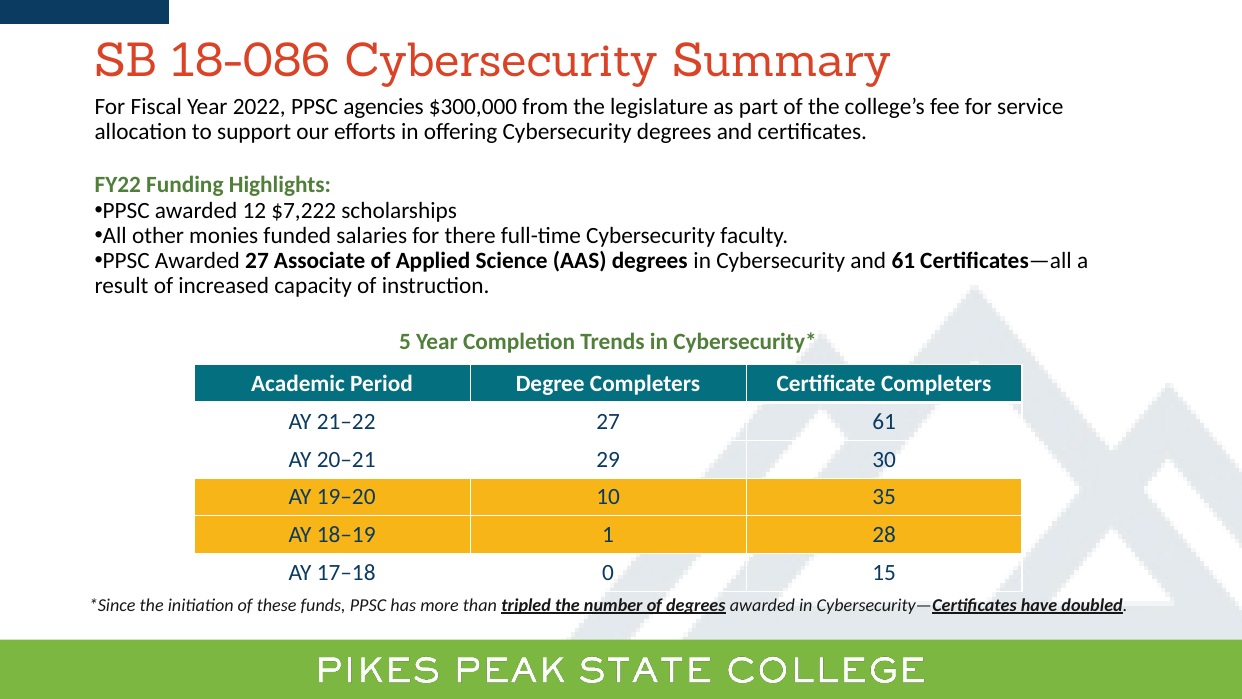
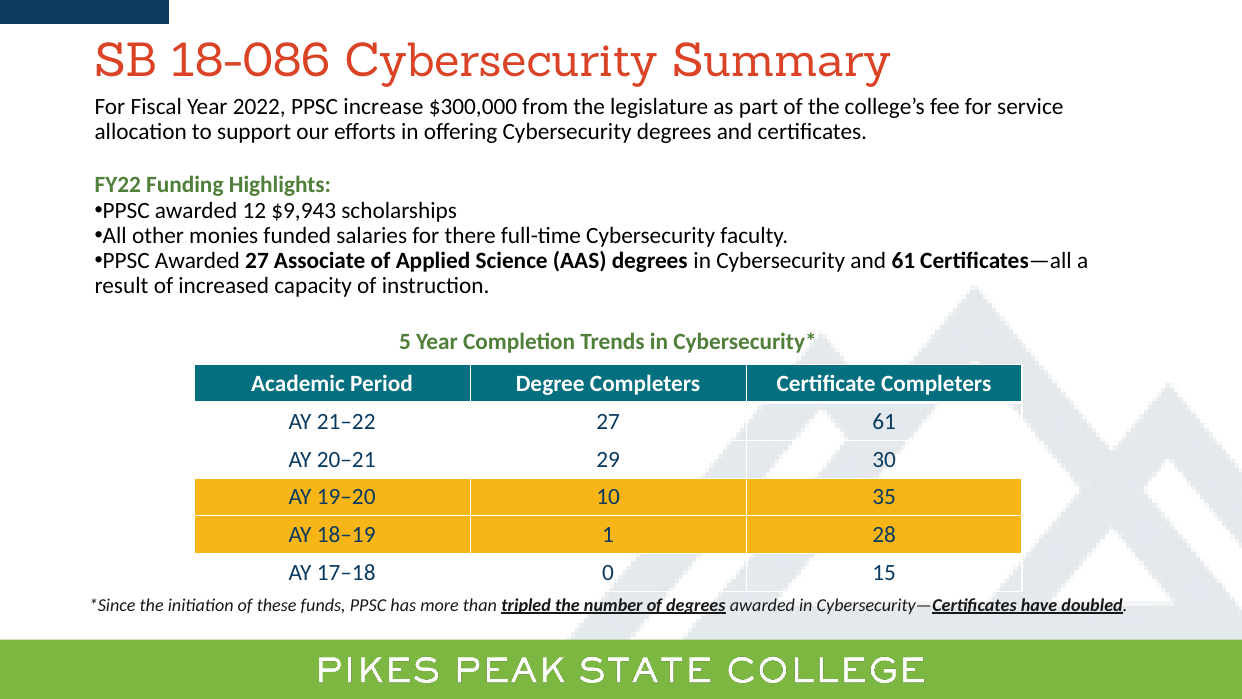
agencies: agencies -> increase
$7,222: $7,222 -> $9,943
